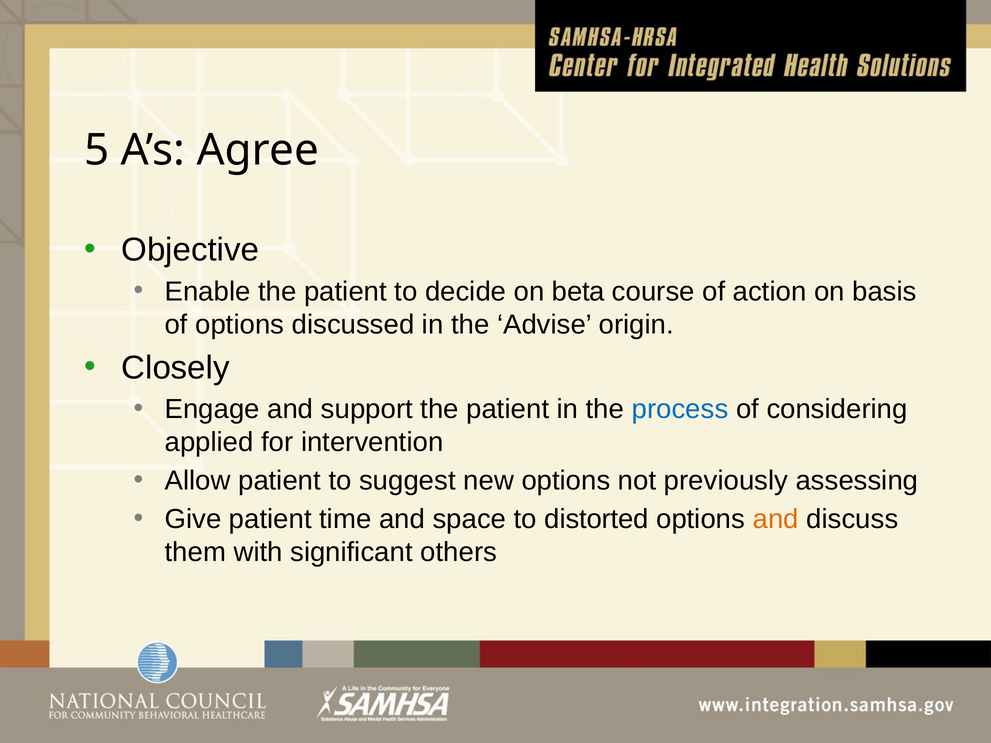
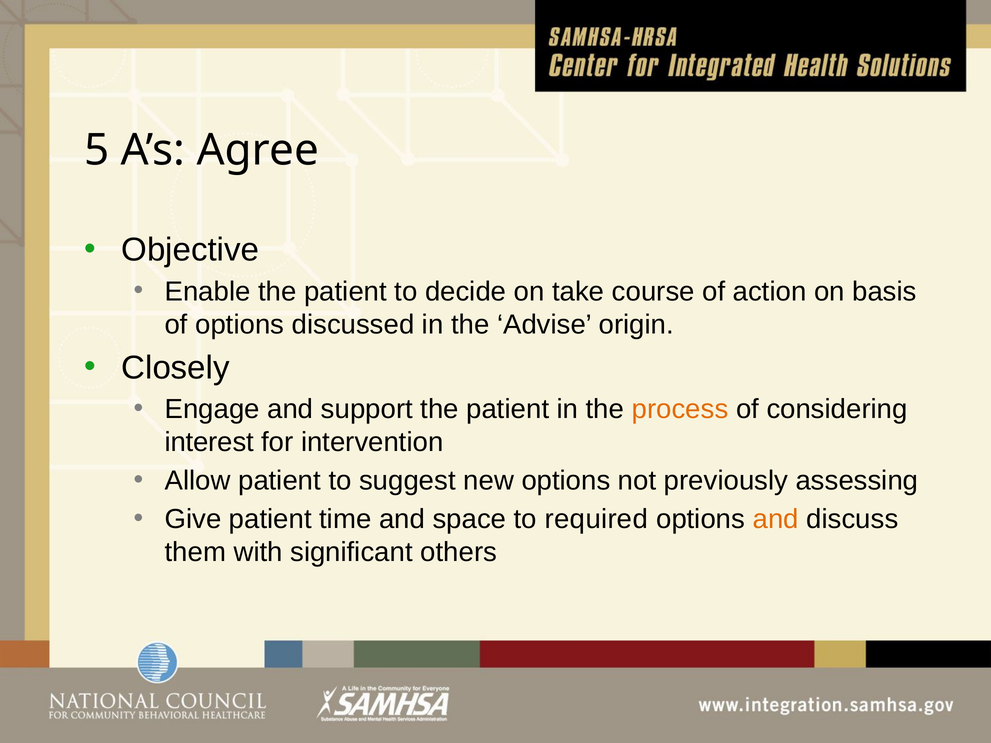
beta: beta -> take
process colour: blue -> orange
applied: applied -> interest
distorted: distorted -> required
